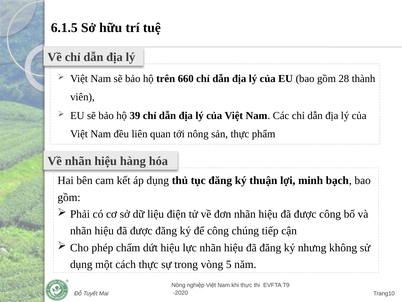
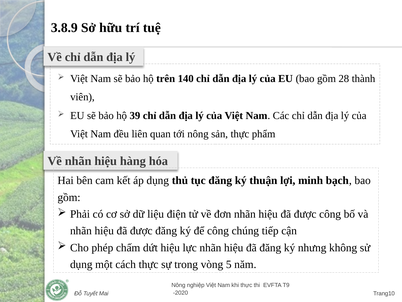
6.1.5: 6.1.5 -> 3.8.9
660: 660 -> 140
